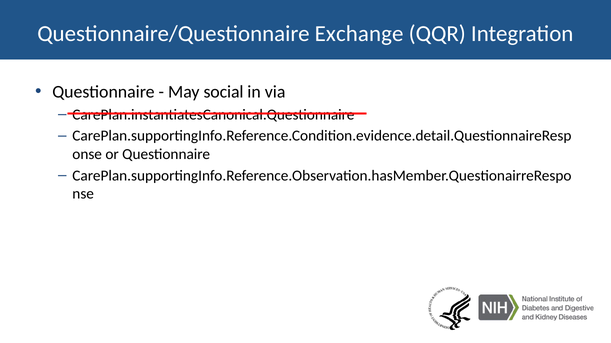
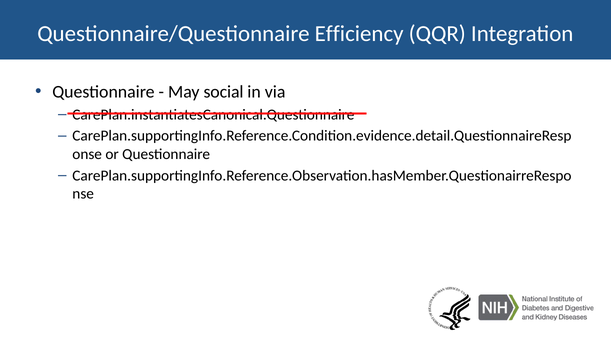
Exchange: Exchange -> Efficiency
